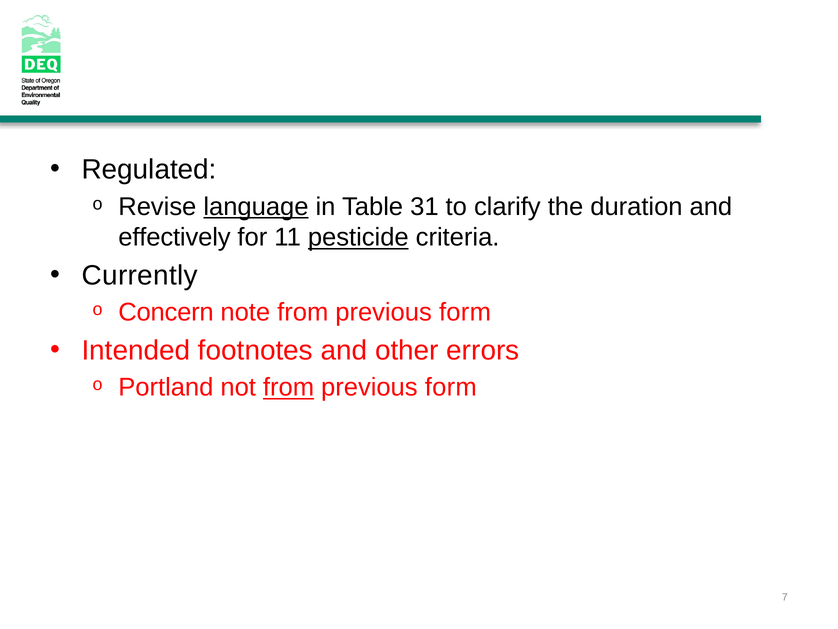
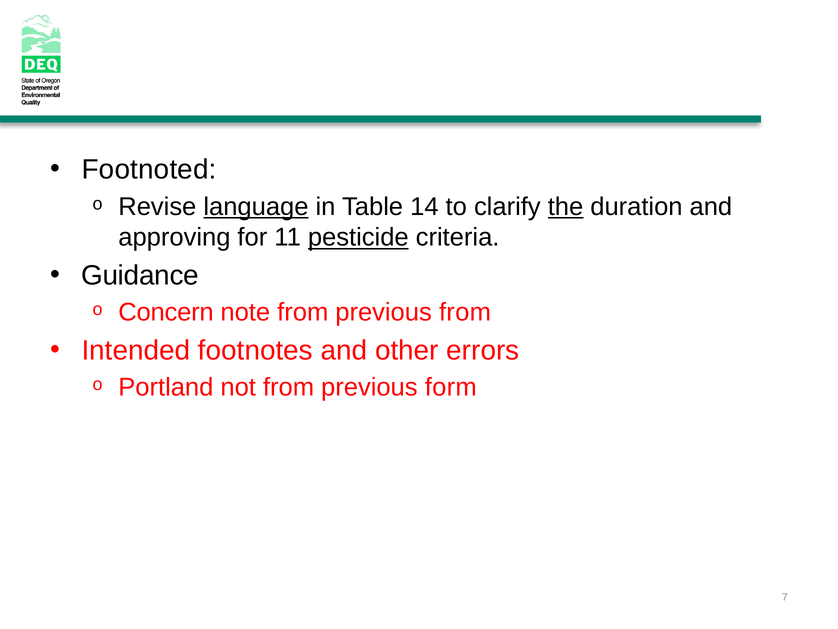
Regulated: Regulated -> Footnoted
31: 31 -> 14
the underline: none -> present
effectively: effectively -> approving
Currently: Currently -> Guidance
note from previous form: form -> from
from at (289, 387) underline: present -> none
